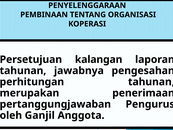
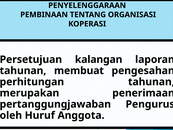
jawabnya: jawabnya -> membuat
Ganjil: Ganjil -> Huruf
